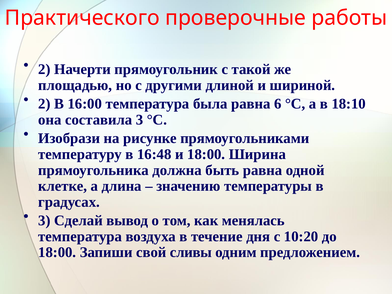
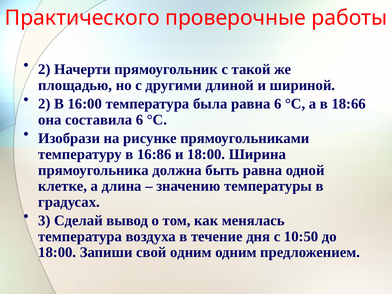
18:10: 18:10 -> 18:66
составила 3: 3 -> 6
16:48: 16:48 -> 16:86
10:20: 10:20 -> 10:50
свой сливы: сливы -> одним
